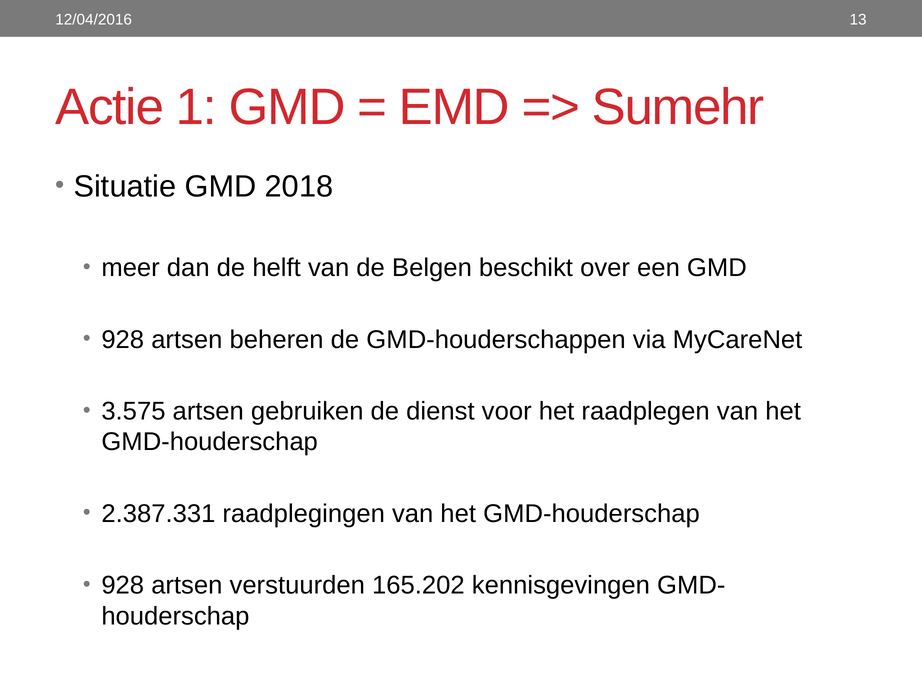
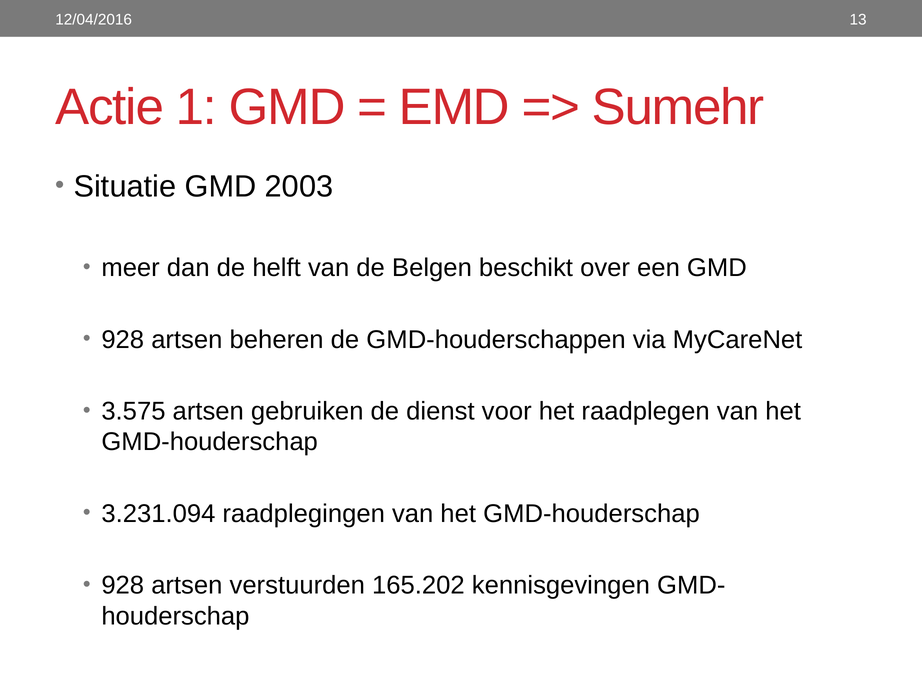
2018: 2018 -> 2003
2.387.331: 2.387.331 -> 3.231.094
